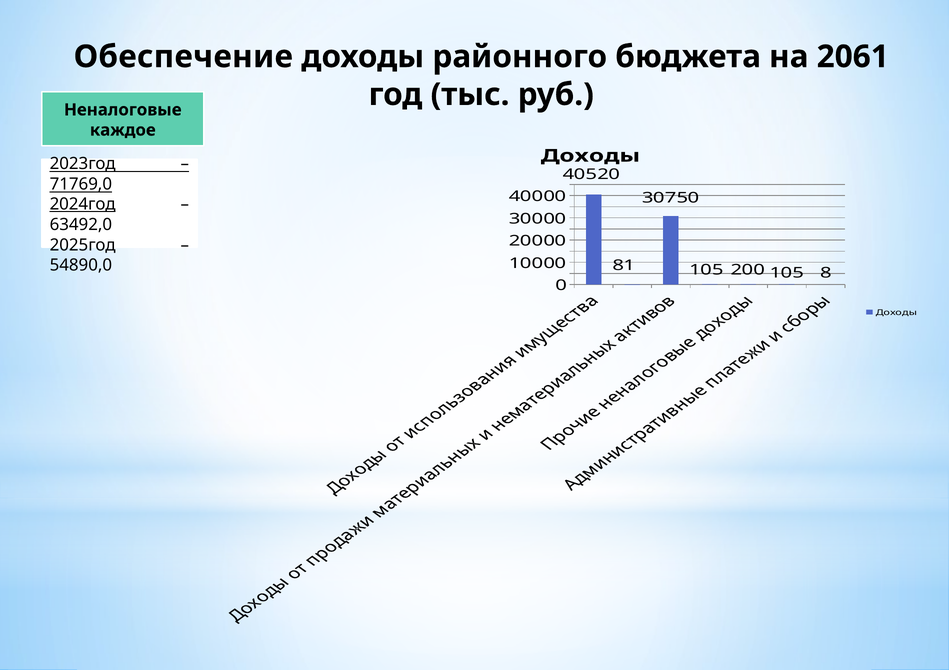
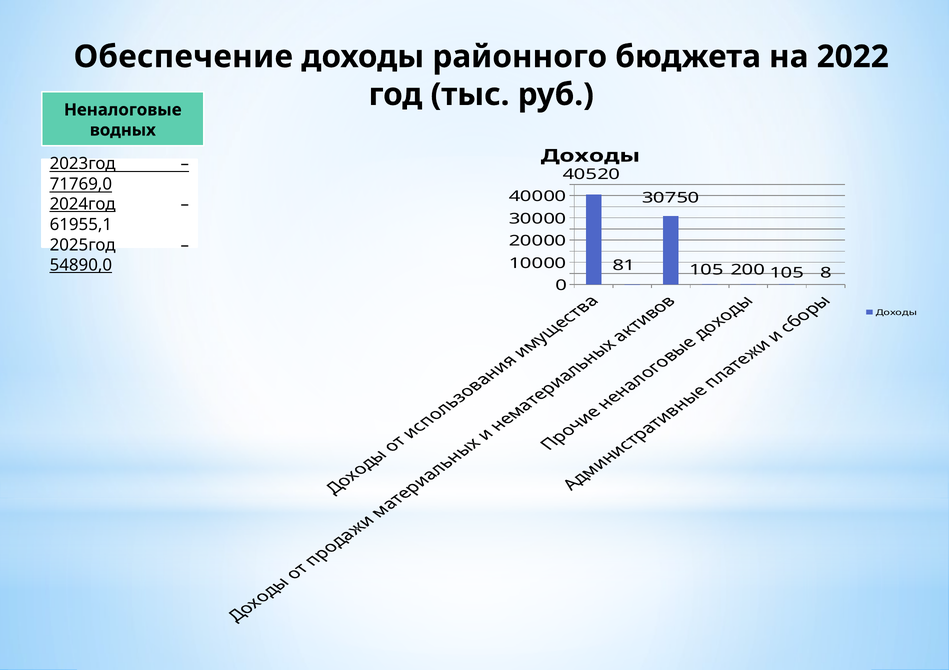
2061: 2061 -> 2022
каждое: каждое -> водных
63492,0: 63492,0 -> 61955,1
54890,0 underline: none -> present
